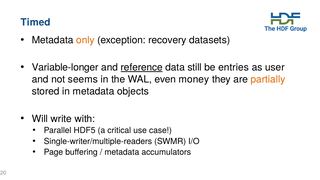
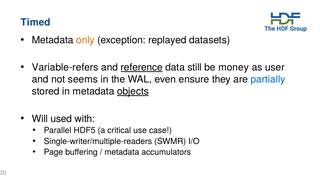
recovery: recovery -> replayed
Variable-longer: Variable-longer -> Variable-refers
entries: entries -> money
money: money -> ensure
partially colour: orange -> blue
objects underline: none -> present
write: write -> used
